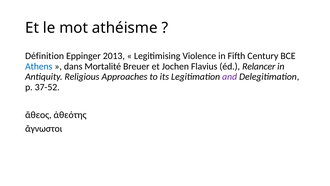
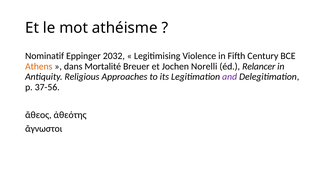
Définition: Définition -> Nominatif
2013: 2013 -> 2032
Athens colour: blue -> orange
Flavius: Flavius -> Norelli
37-52: 37-52 -> 37-56
